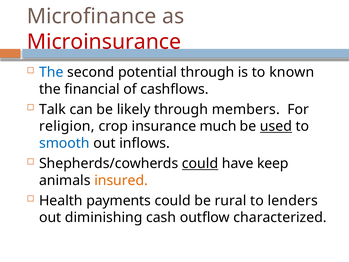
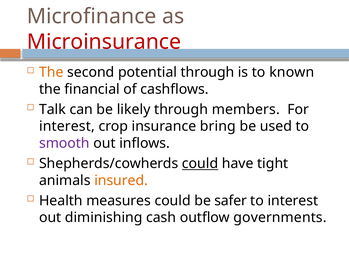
The at (51, 72) colour: blue -> orange
religion at (67, 126): religion -> interest
much: much -> bring
used underline: present -> none
smooth colour: blue -> purple
keep: keep -> tight
payments: payments -> measures
rural: rural -> safer
to lenders: lenders -> interest
characterized: characterized -> governments
